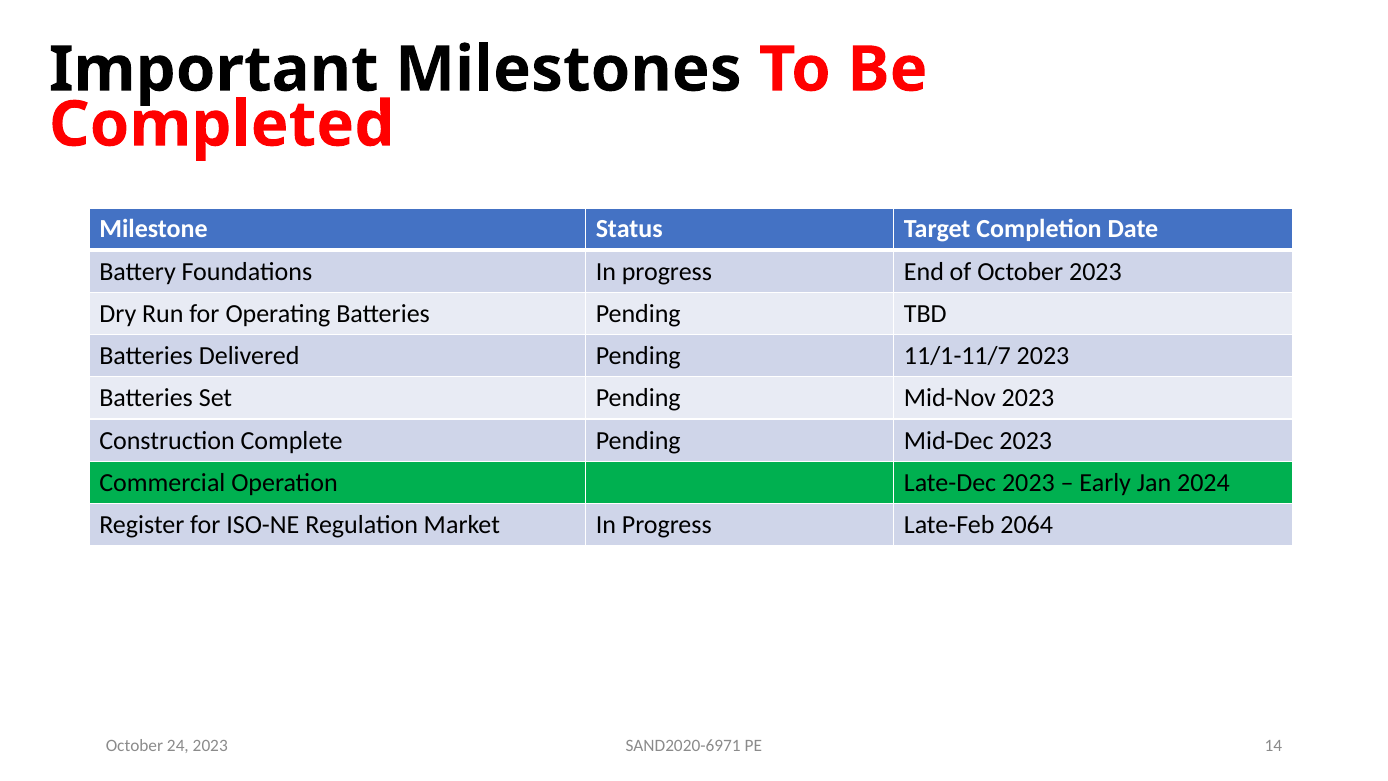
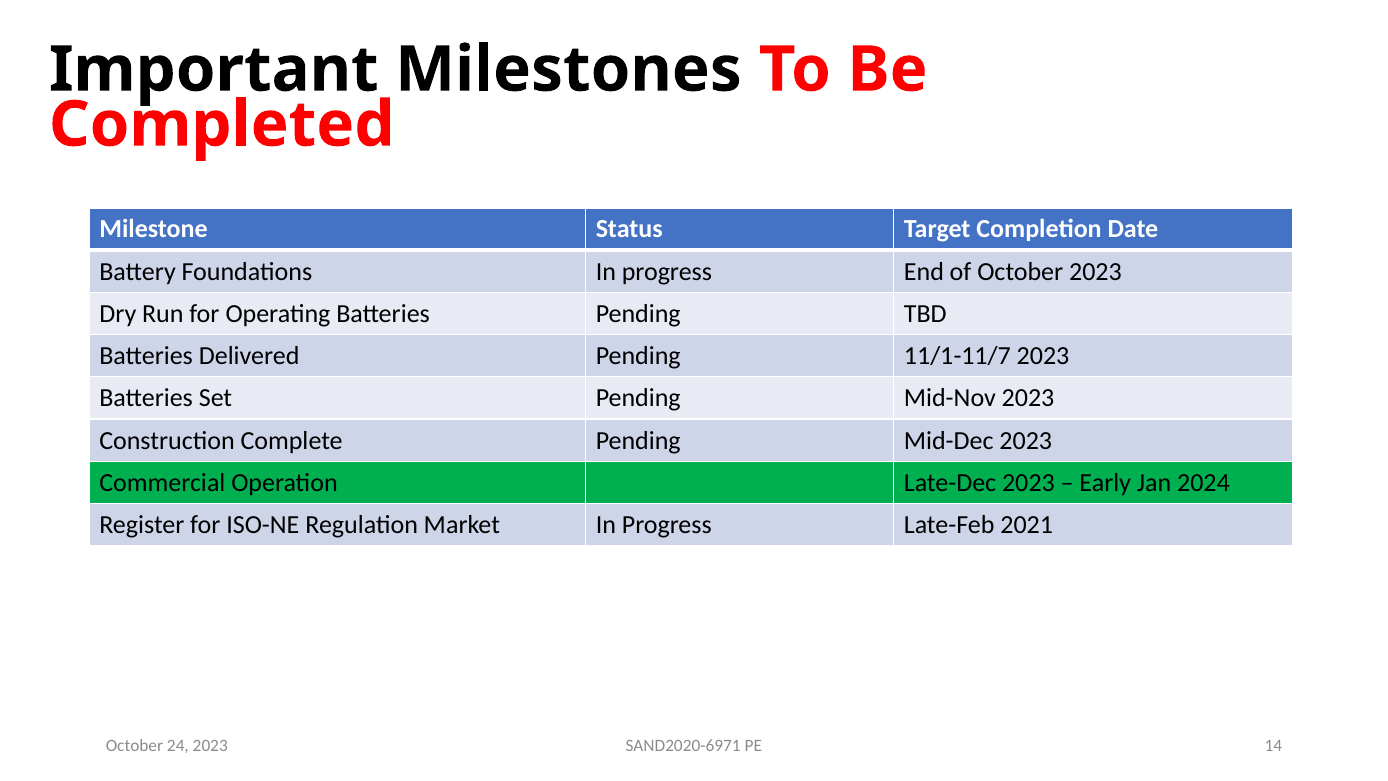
2064: 2064 -> 2021
